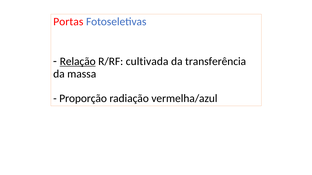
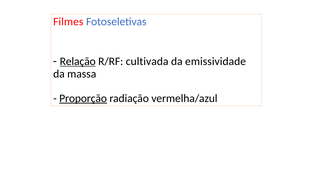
Portas: Portas -> Filmes
transferência: transferência -> emissividade
Proporção underline: none -> present
